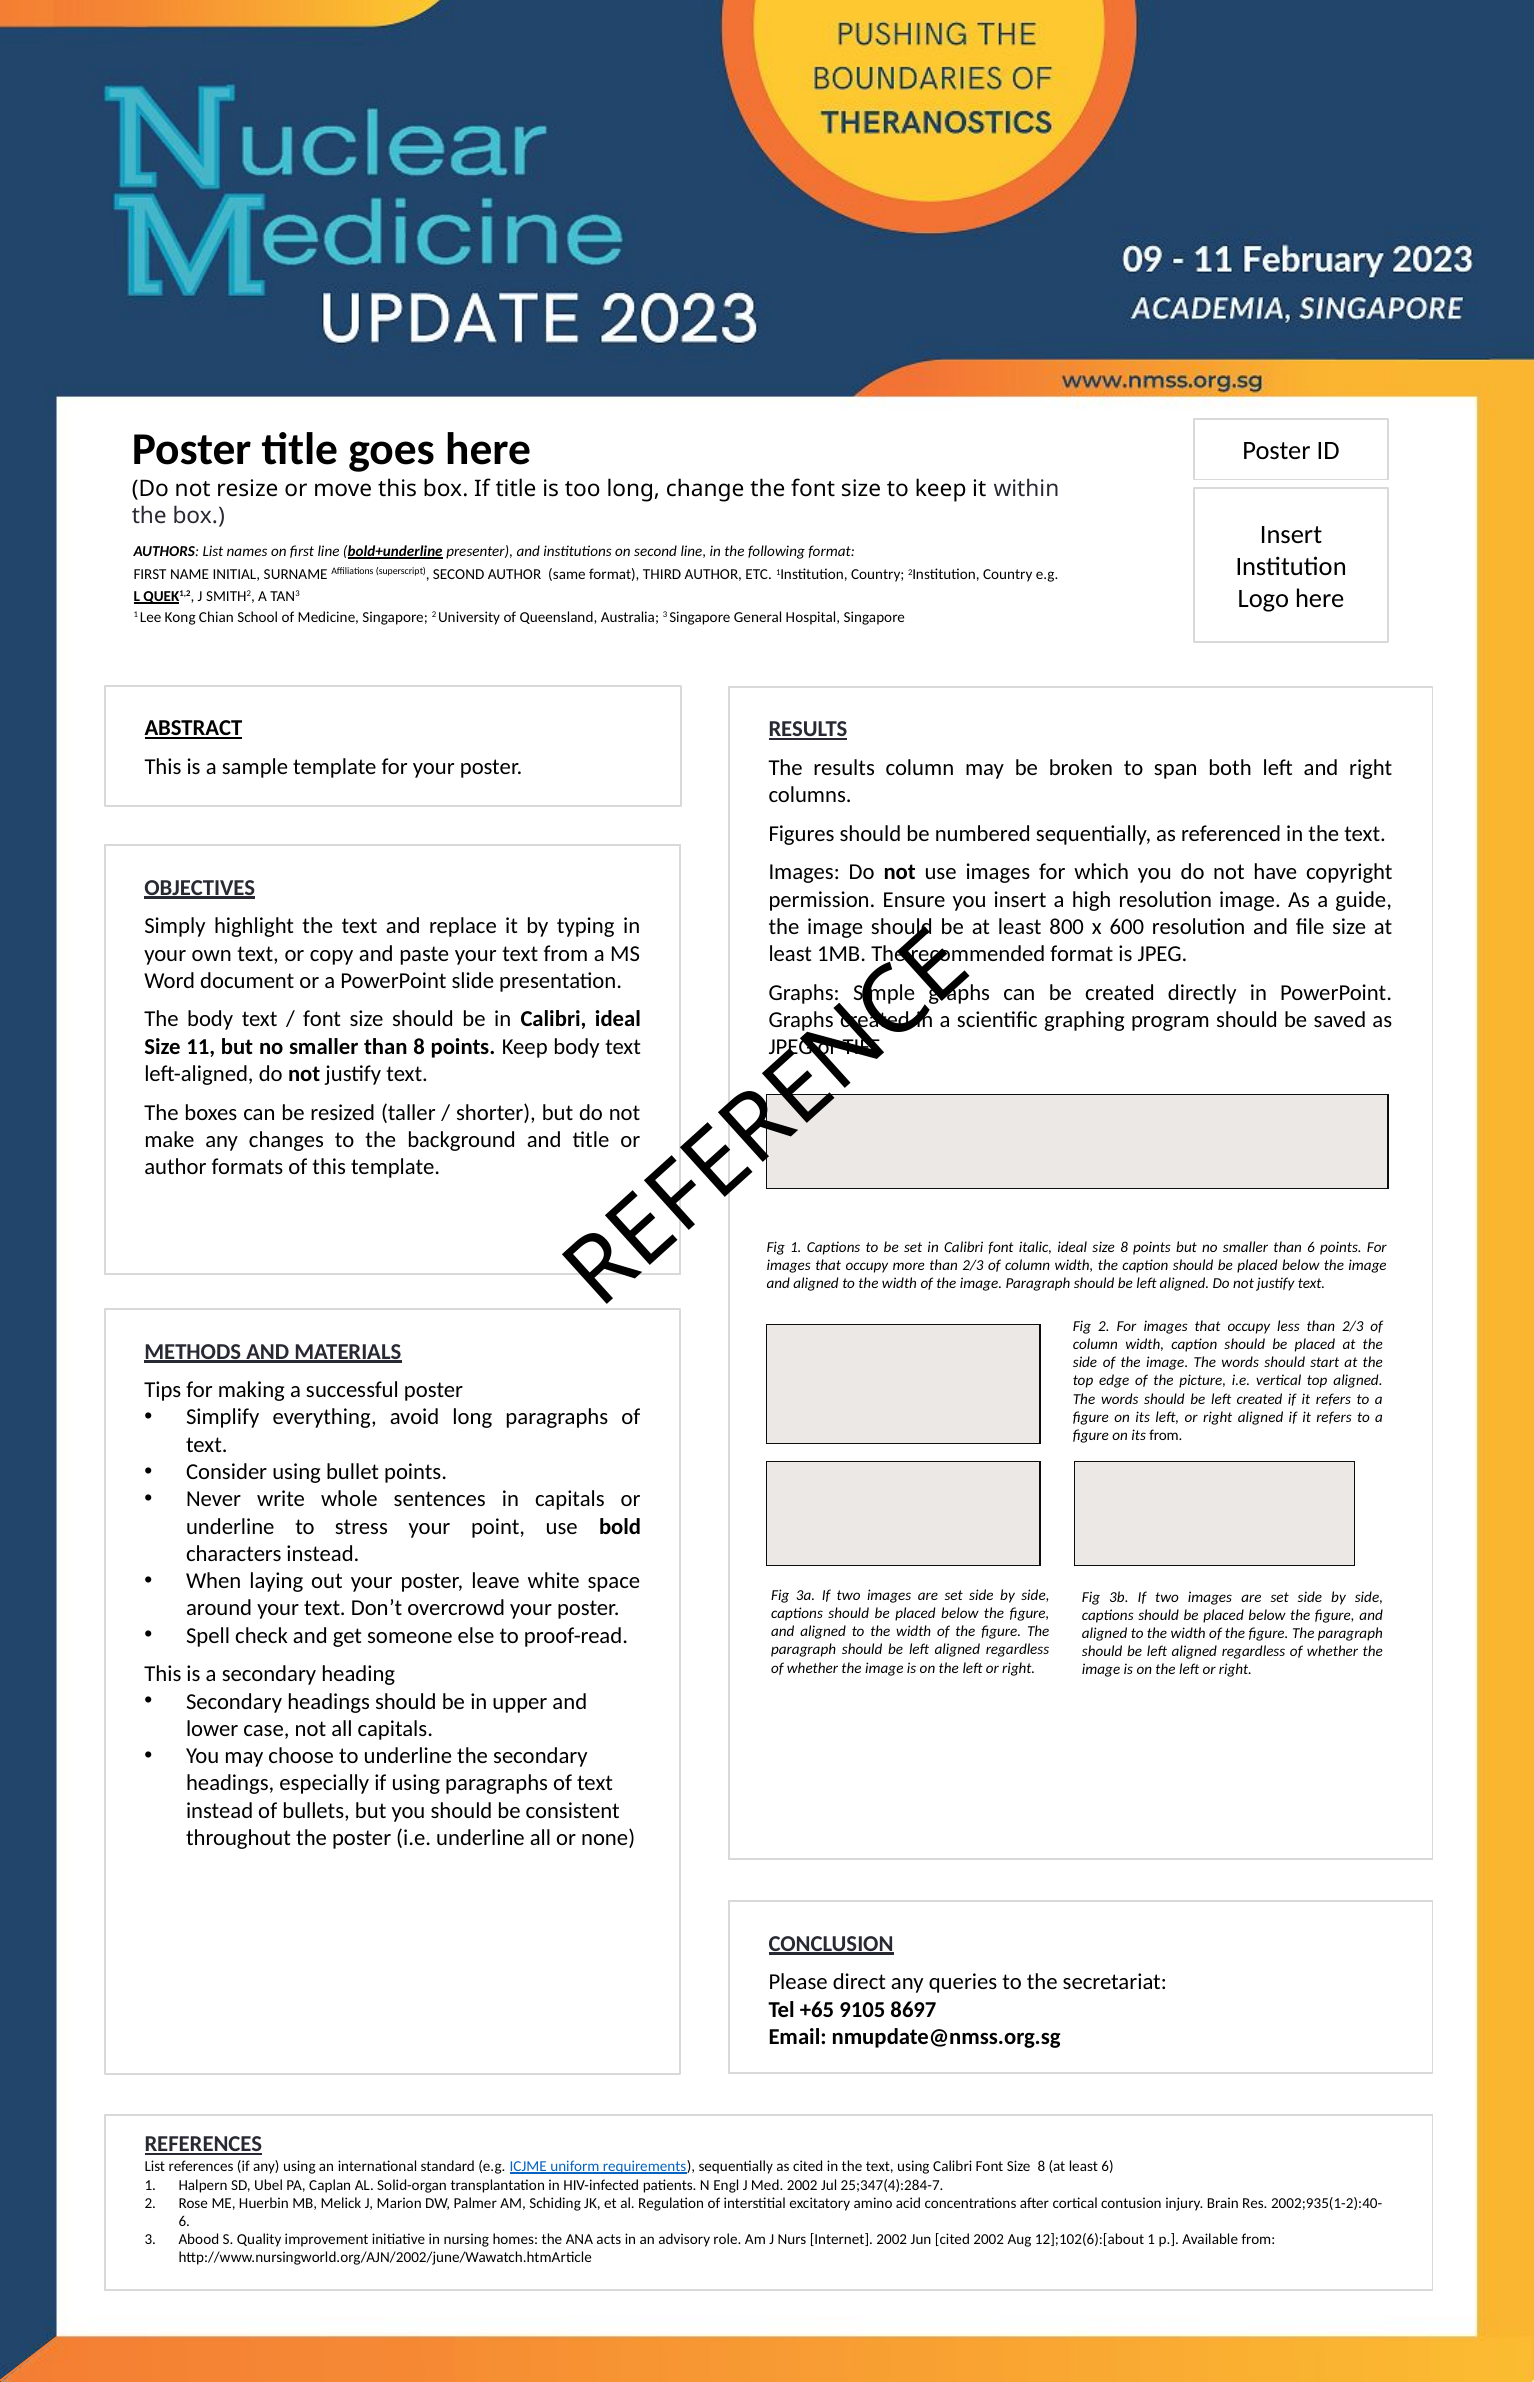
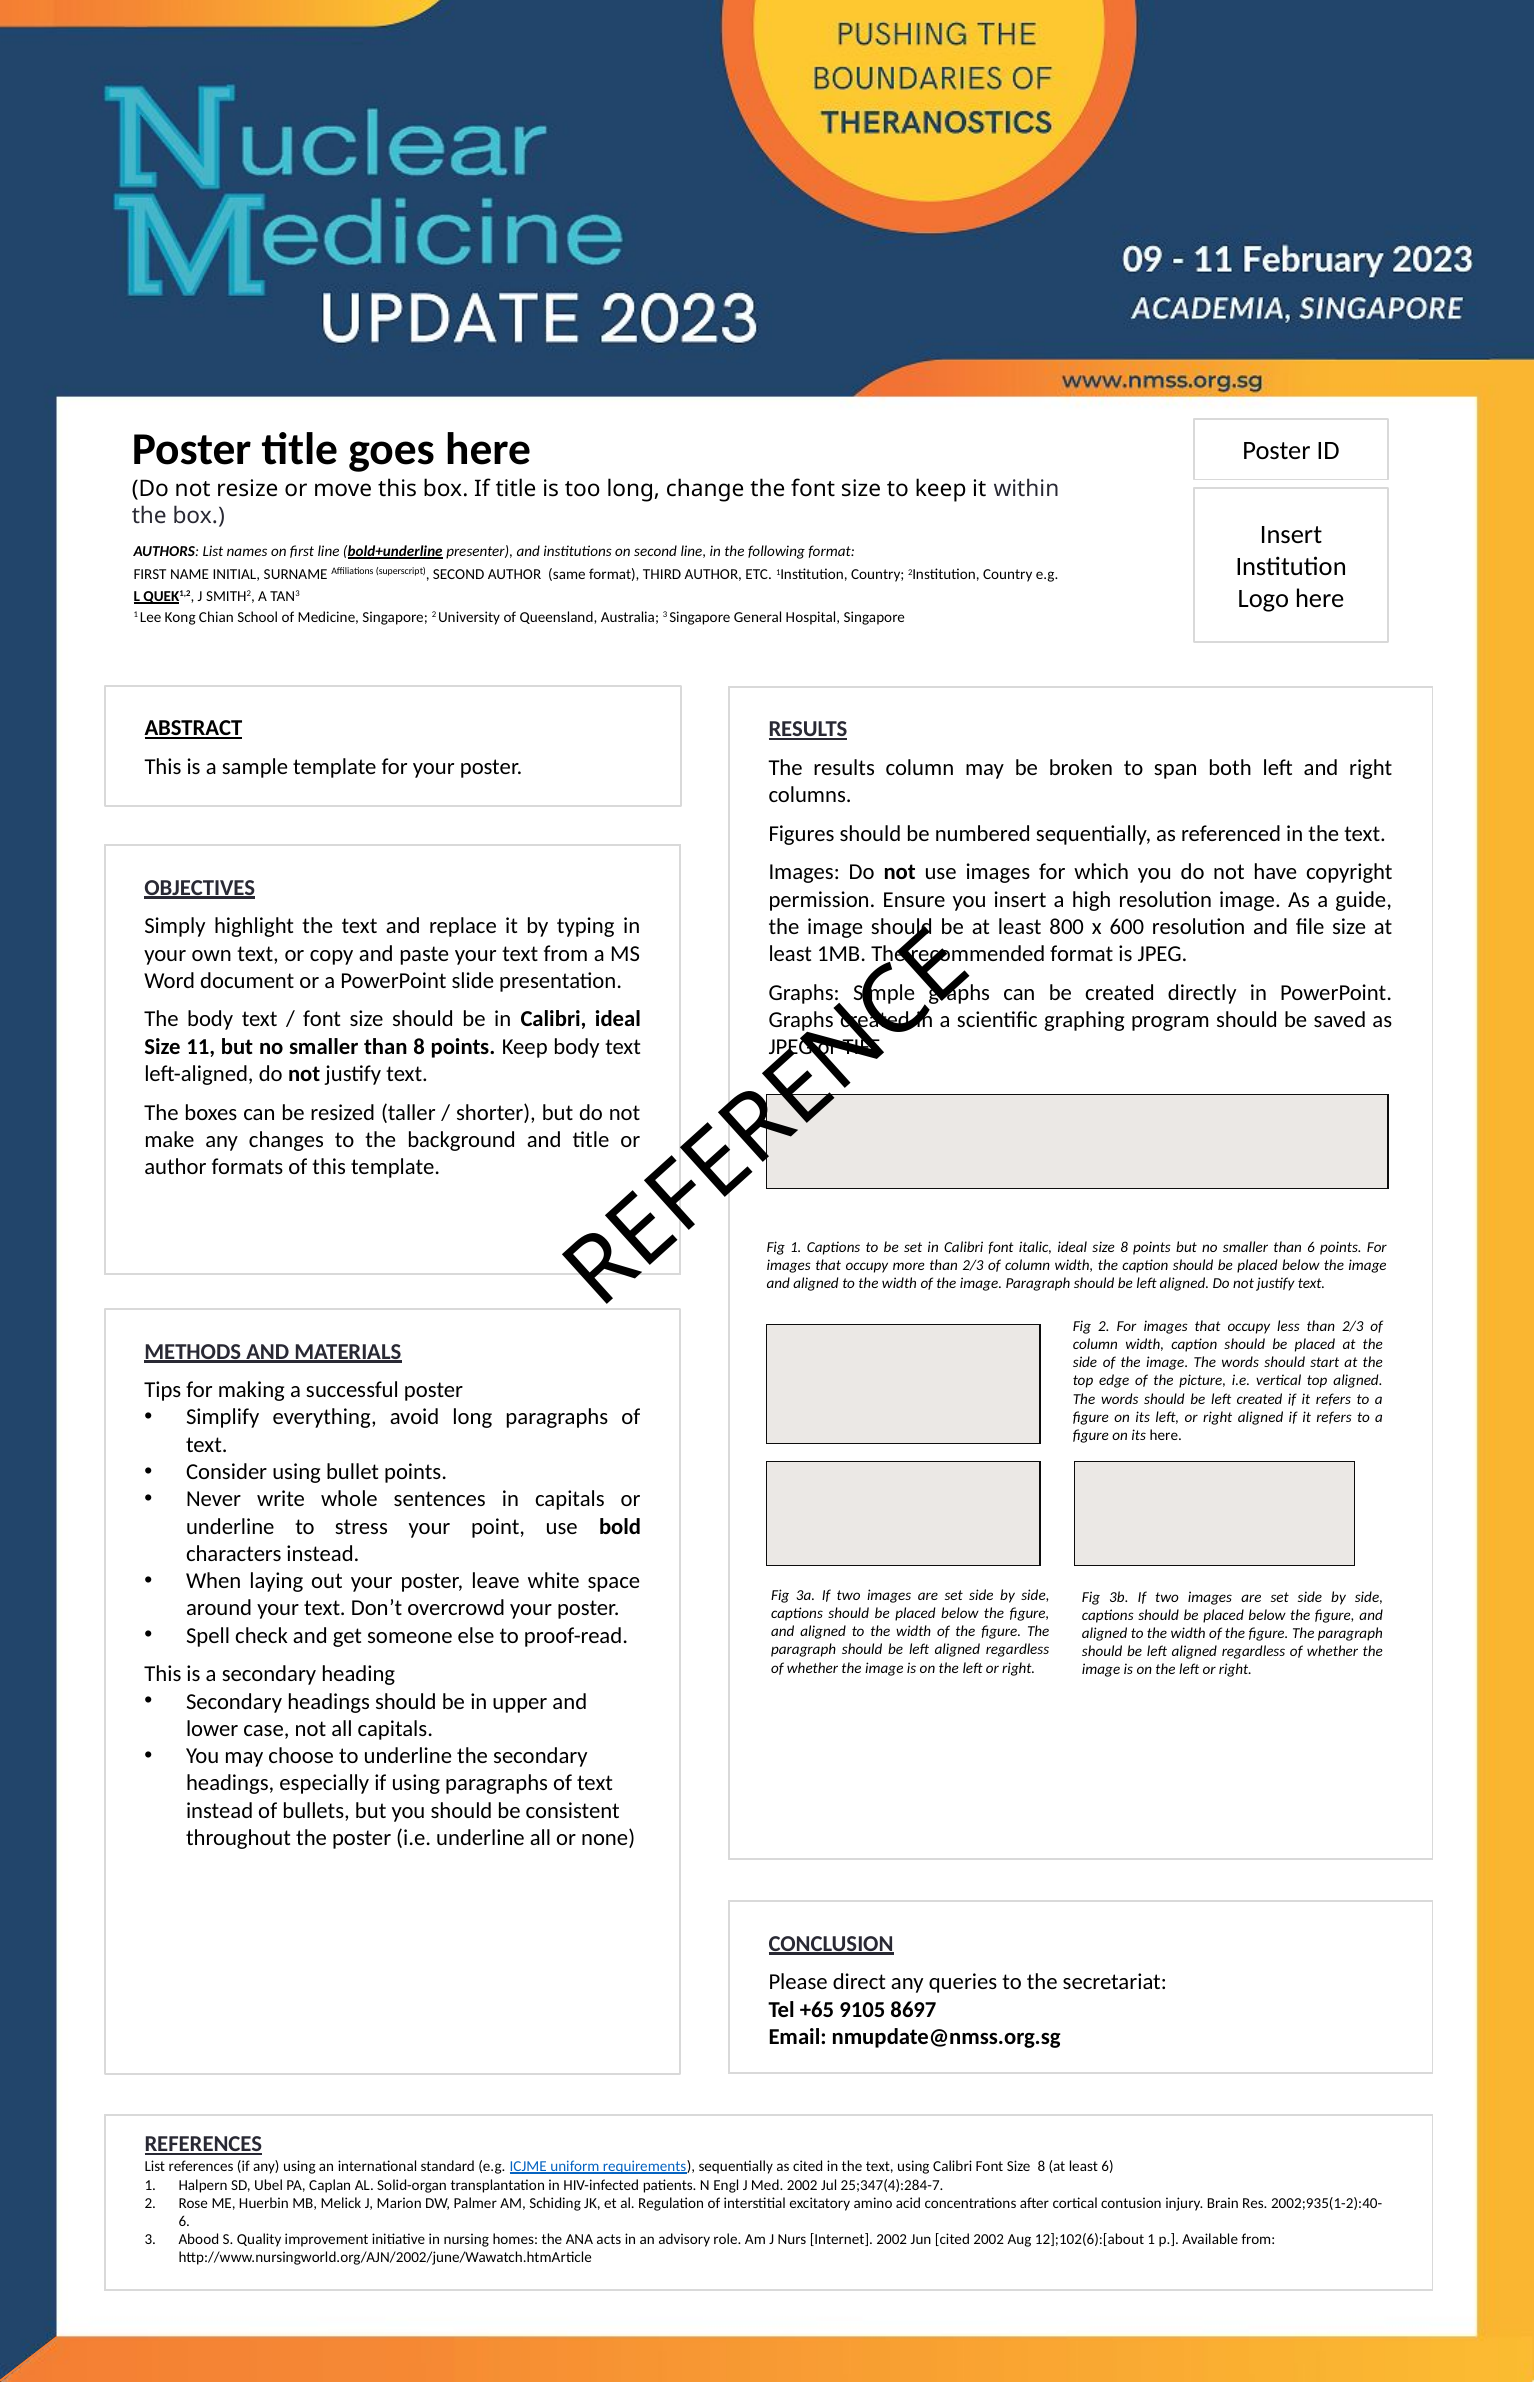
its from: from -> here
